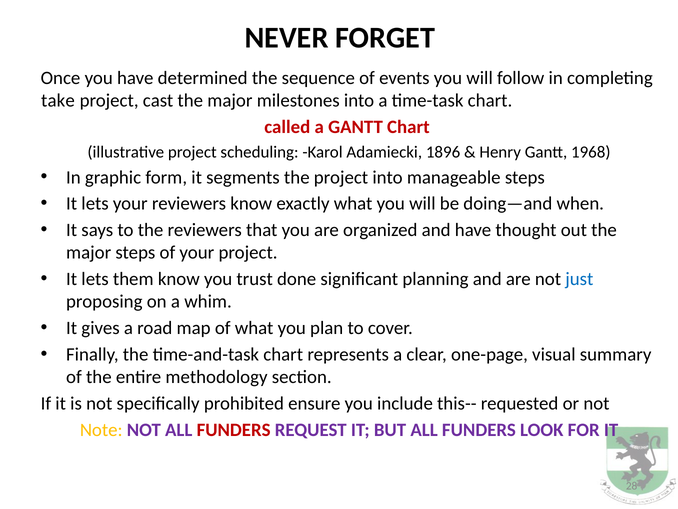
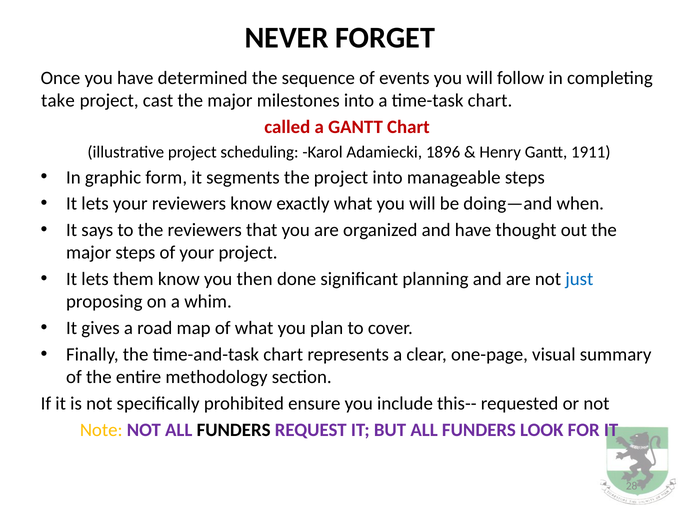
1968: 1968 -> 1911
trust: trust -> then
FUNDERS at (234, 430) colour: red -> black
